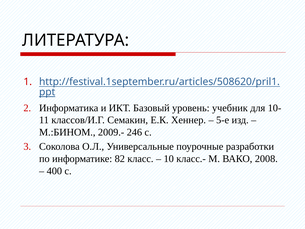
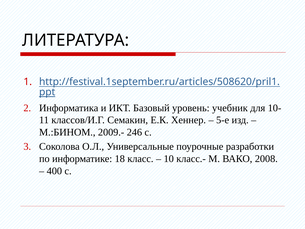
82: 82 -> 18
